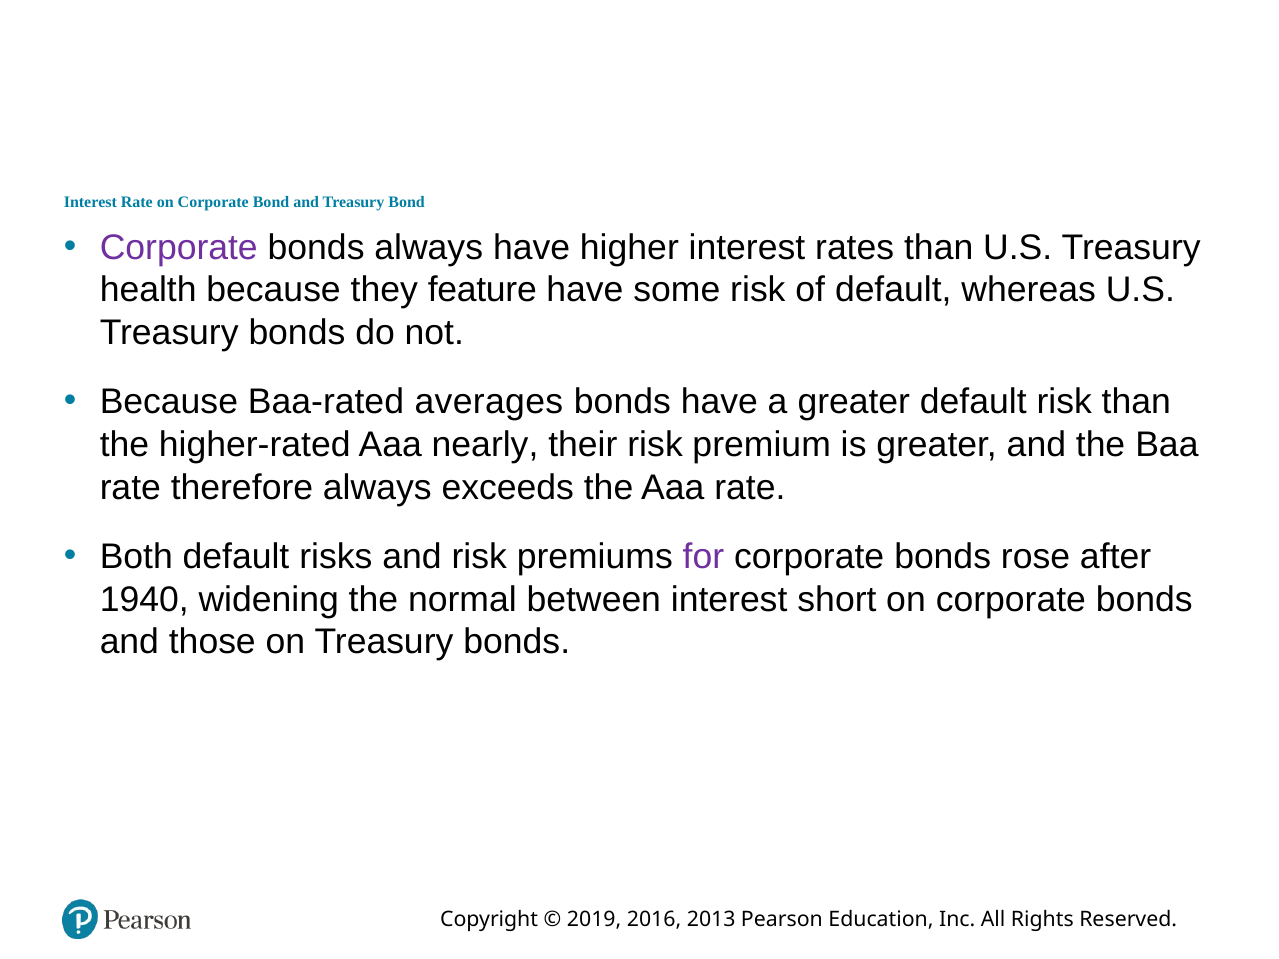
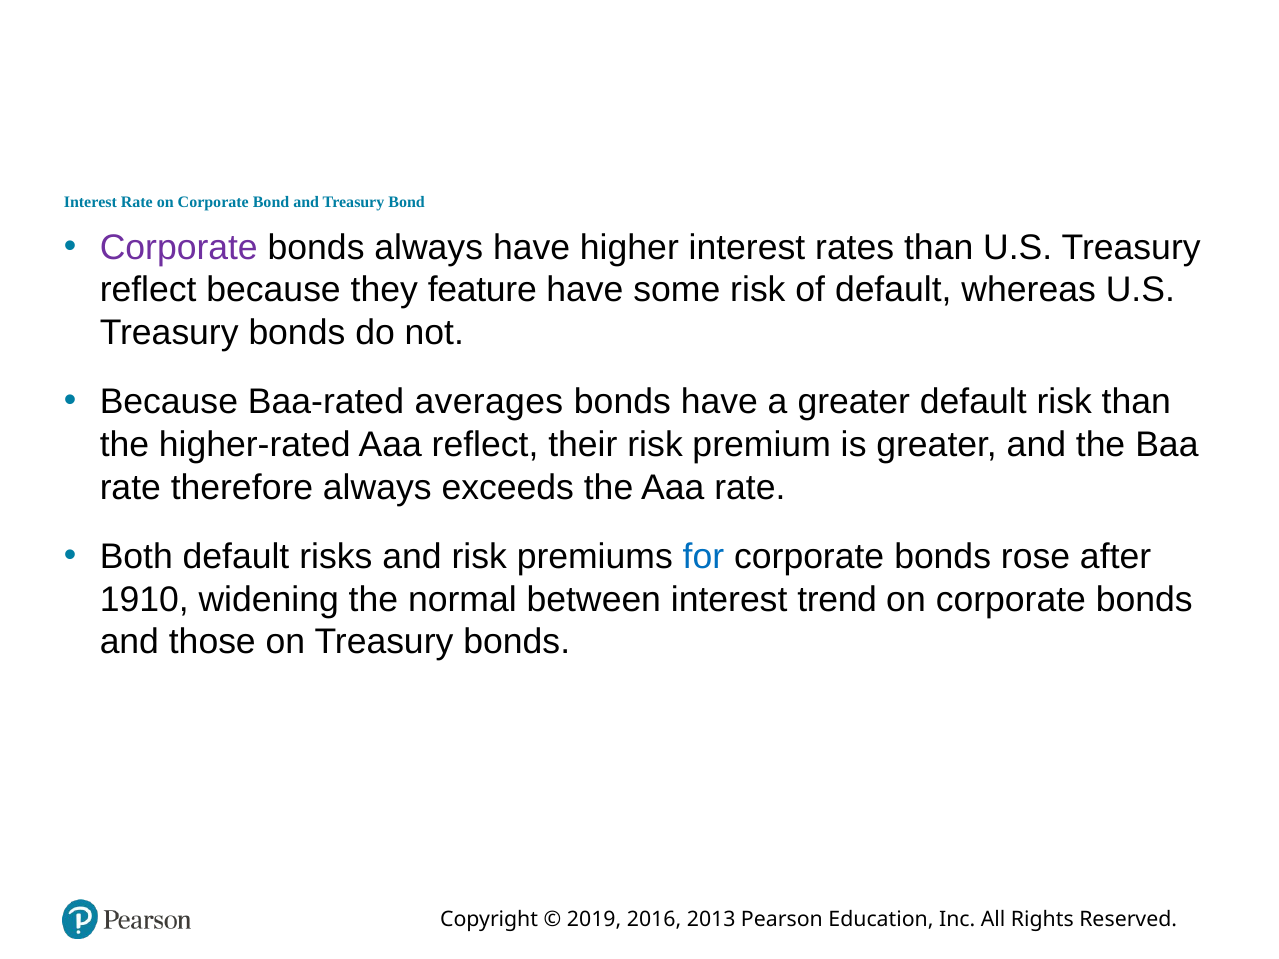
health at (148, 290): health -> reflect
Aaa nearly: nearly -> reflect
for colour: purple -> blue
1940: 1940 -> 1910
short: short -> trend
